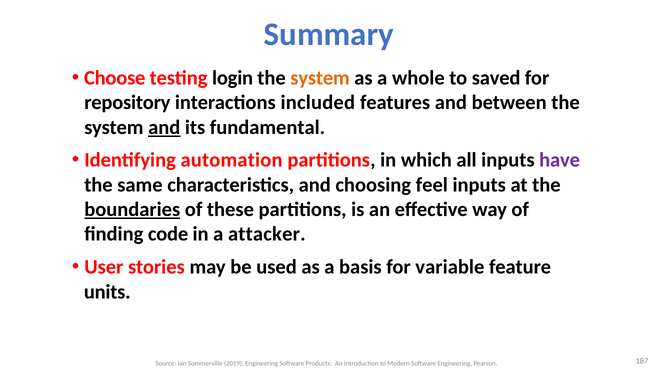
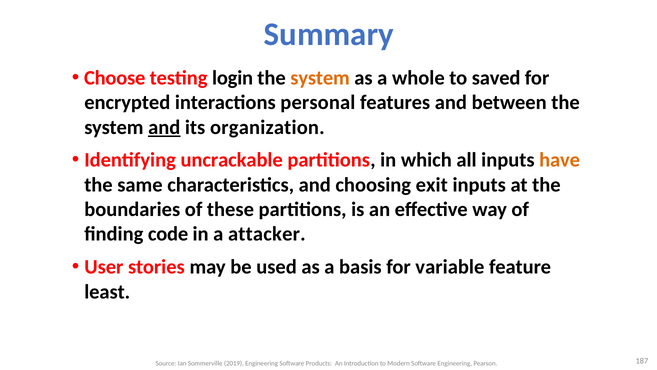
repository: repository -> encrypted
included: included -> personal
fundamental: fundamental -> organization
automation: automation -> uncrackable
have colour: purple -> orange
feel: feel -> exit
boundaries underline: present -> none
units: units -> least
